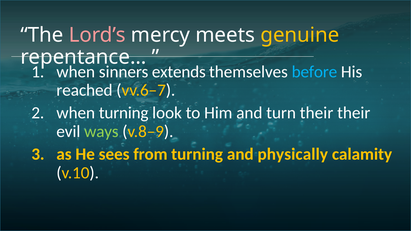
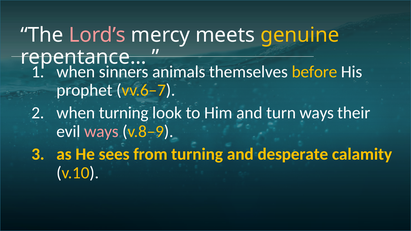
extends: extends -> animals
before colour: light blue -> yellow
reached: reached -> prophet
turn their: their -> ways
ways at (101, 132) colour: light green -> pink
physically: physically -> desperate
